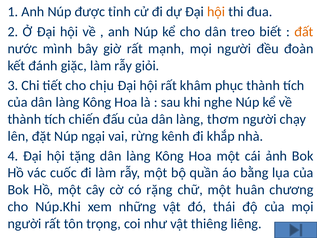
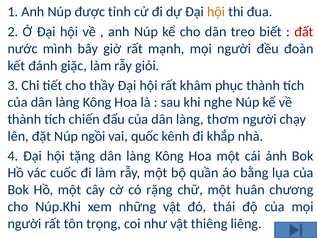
đất colour: orange -> red
chịu: chịu -> thầy
ngại: ngại -> ngồi
rừng: rừng -> quốc
